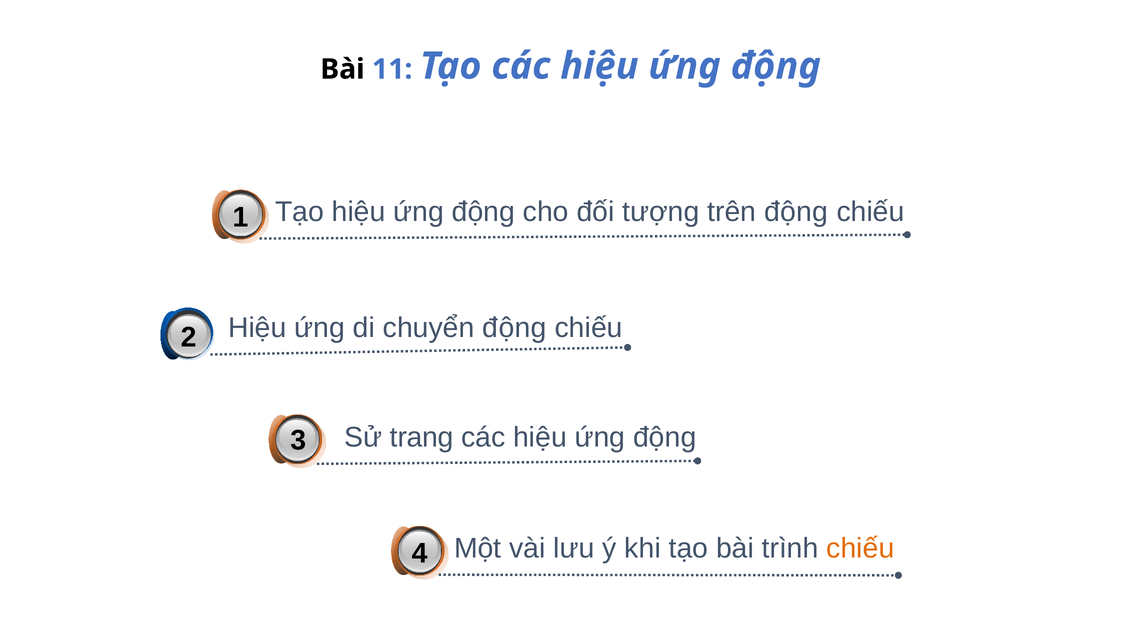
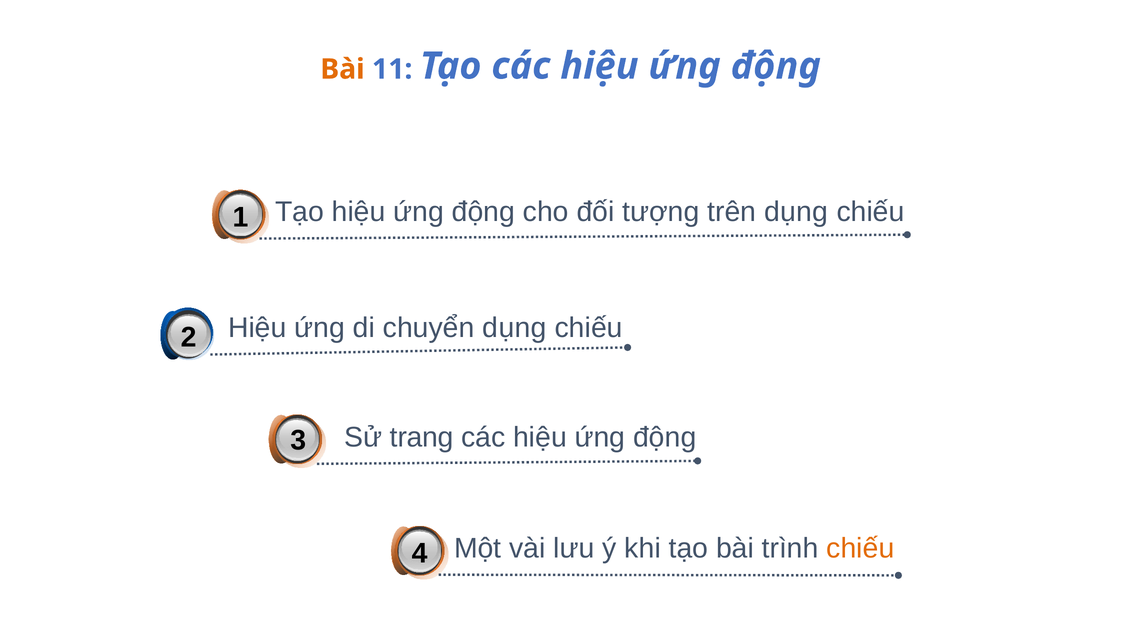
Bài at (342, 69) colour: black -> orange
trên động: động -> dụng
chuyển động: động -> dụng
